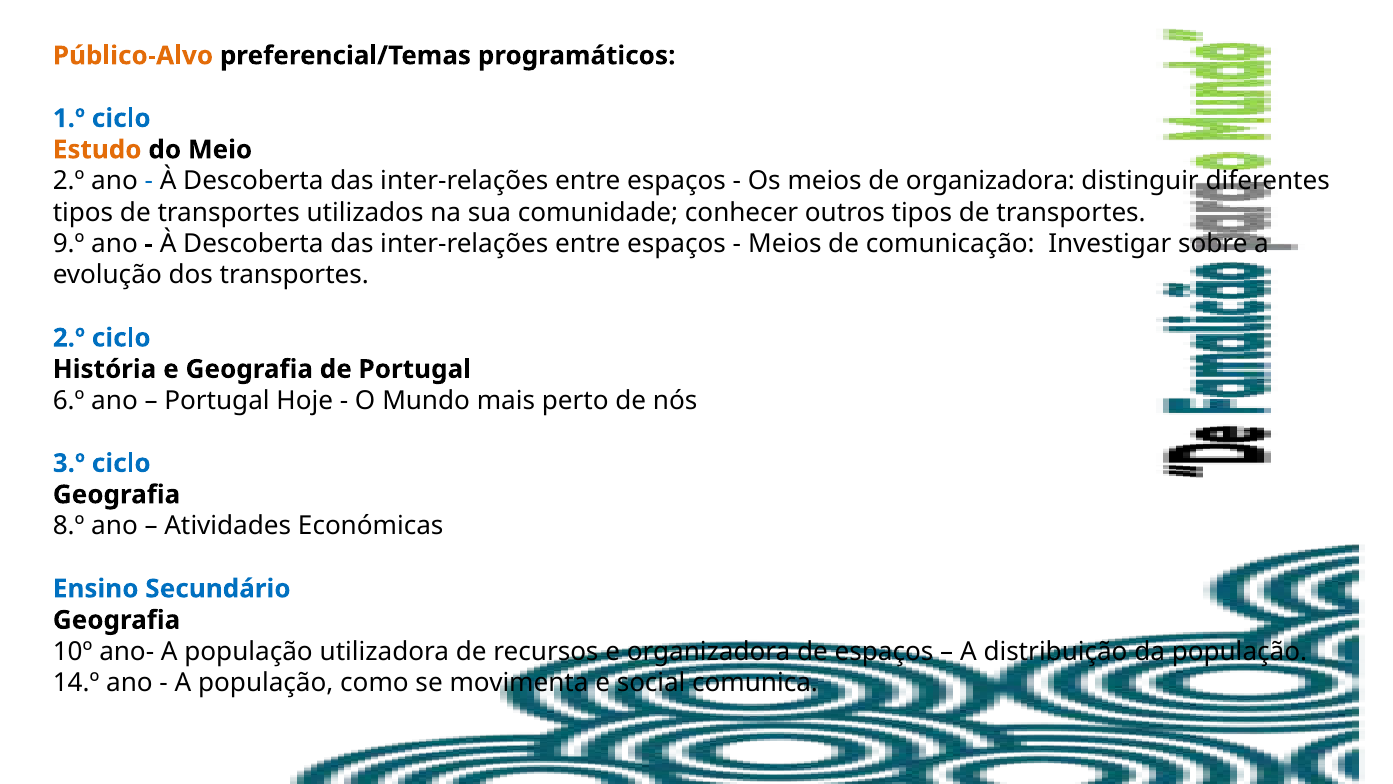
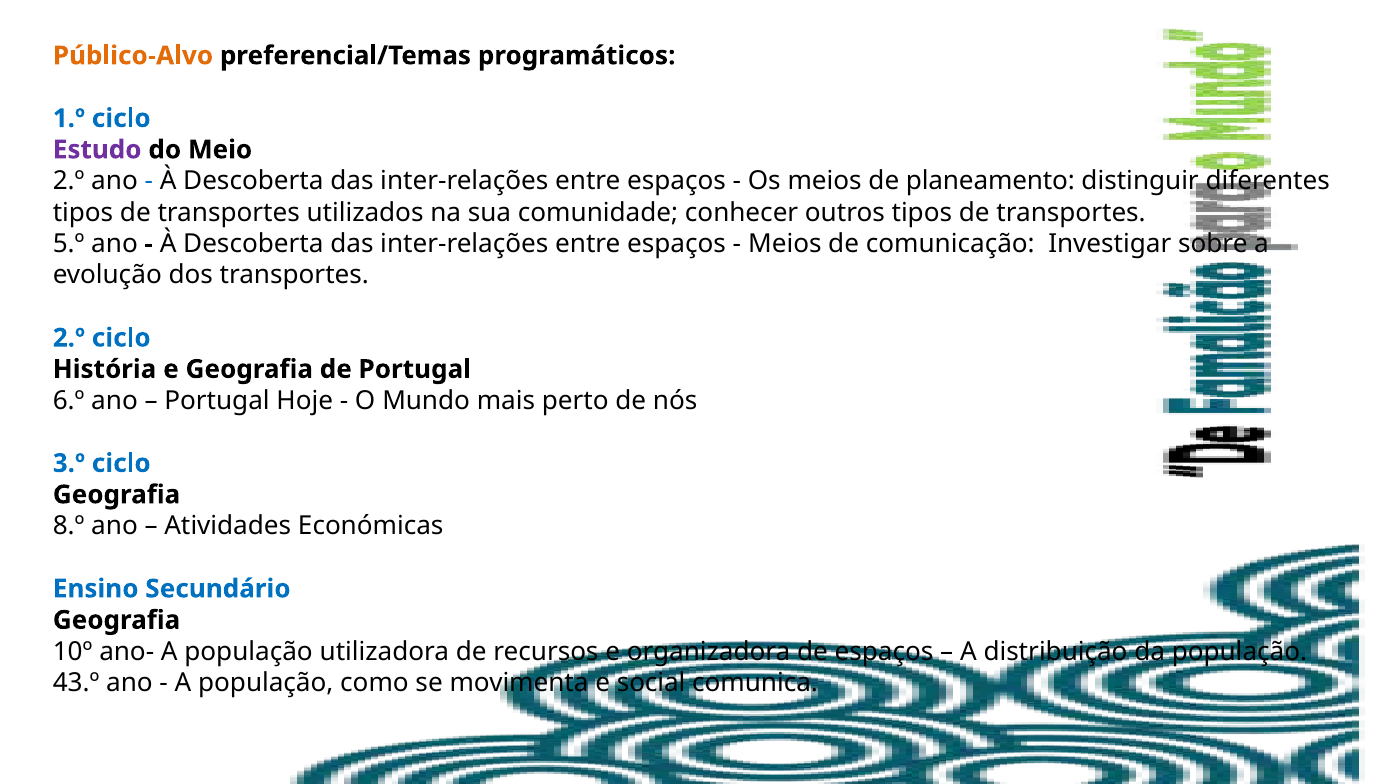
Estudo colour: orange -> purple
de organizadora: organizadora -> planeamento
9.º: 9.º -> 5.º
14.º: 14.º -> 43.º
